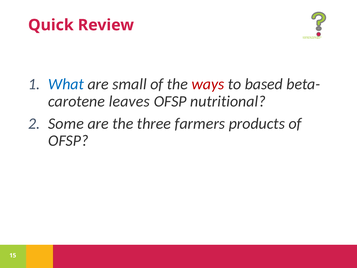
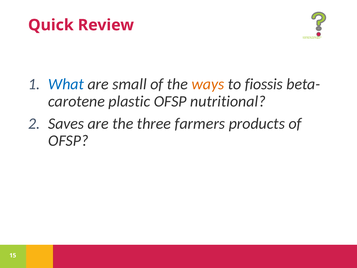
ways colour: red -> orange
based: based -> fiossis
leaves: leaves -> plastic
Some: Some -> Saves
